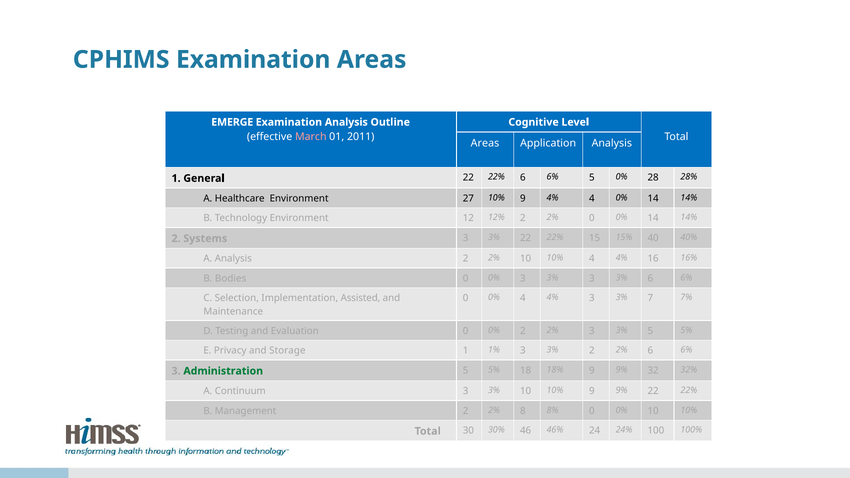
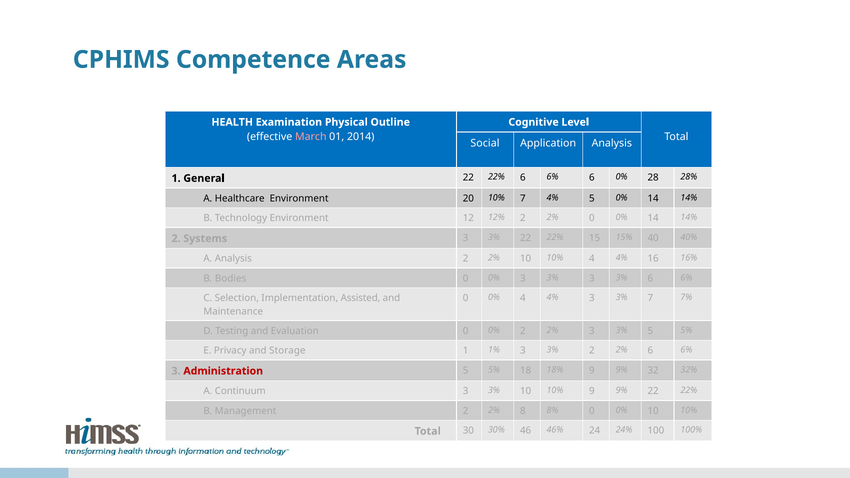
CPHIMS Examination: Examination -> Competence
EMERGE: EMERGE -> HEALTH
Examination Analysis: Analysis -> Physical
2011: 2011 -> 2014
Areas at (485, 143): Areas -> Social
6% 5: 5 -> 6
27: 27 -> 20
9 at (523, 199): 9 -> 7
4% 4: 4 -> 5
Administration colour: green -> red
